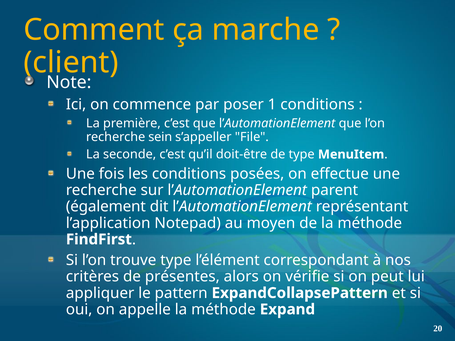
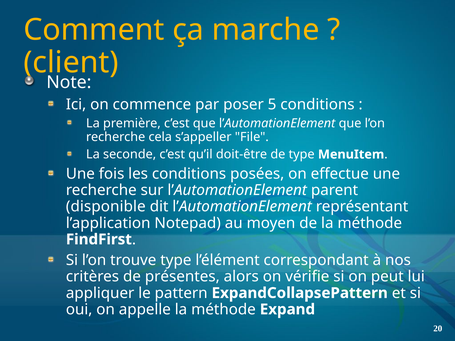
1: 1 -> 5
sein: sein -> cela
également: également -> disponible
